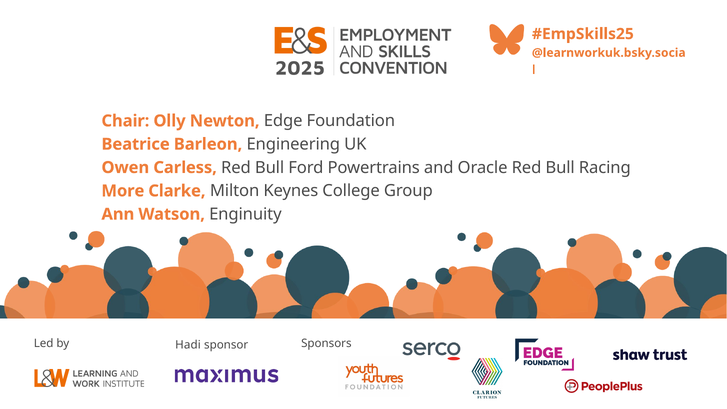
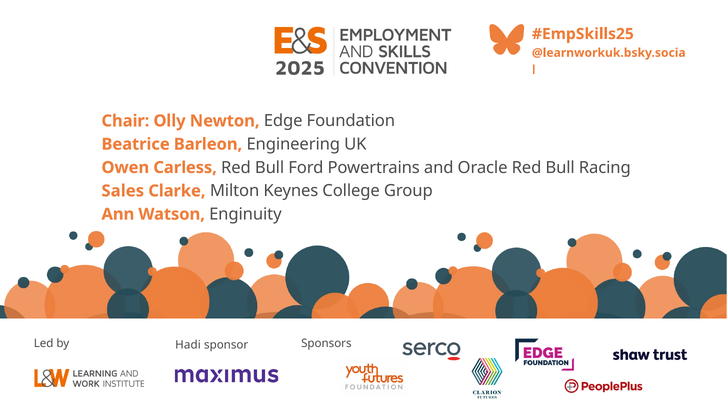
More: More -> Sales
